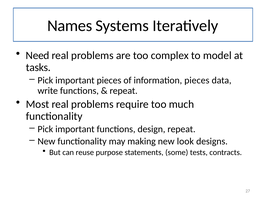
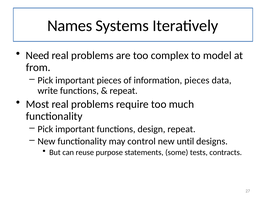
tasks: tasks -> from
making: making -> control
look: look -> until
